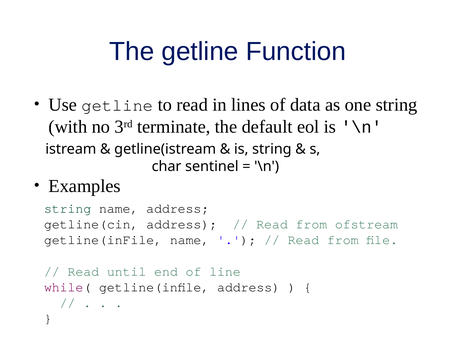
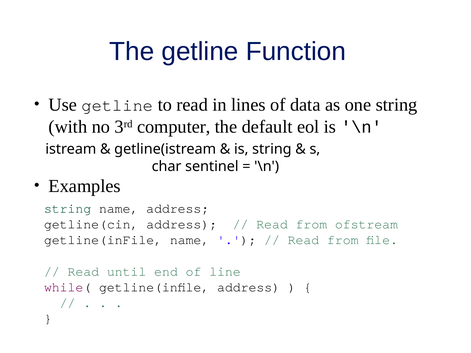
terminate: terminate -> computer
